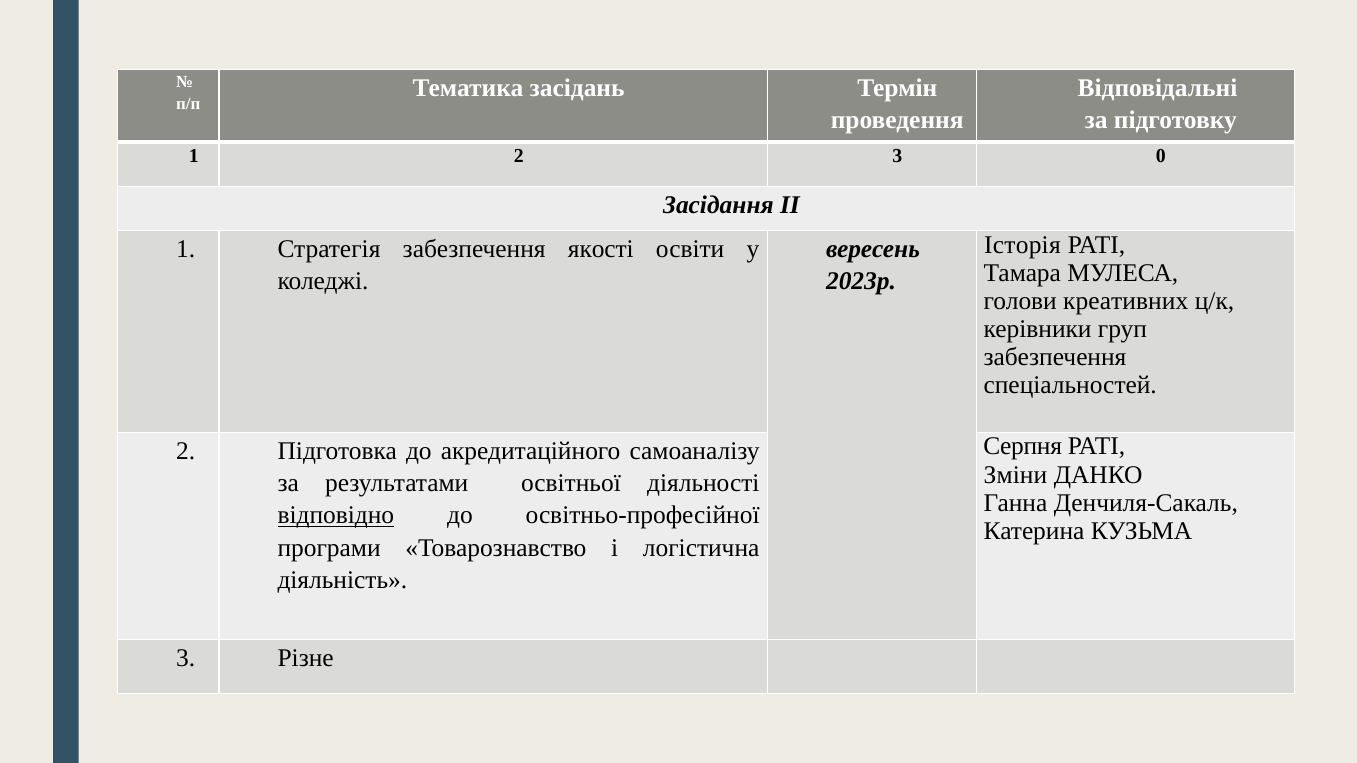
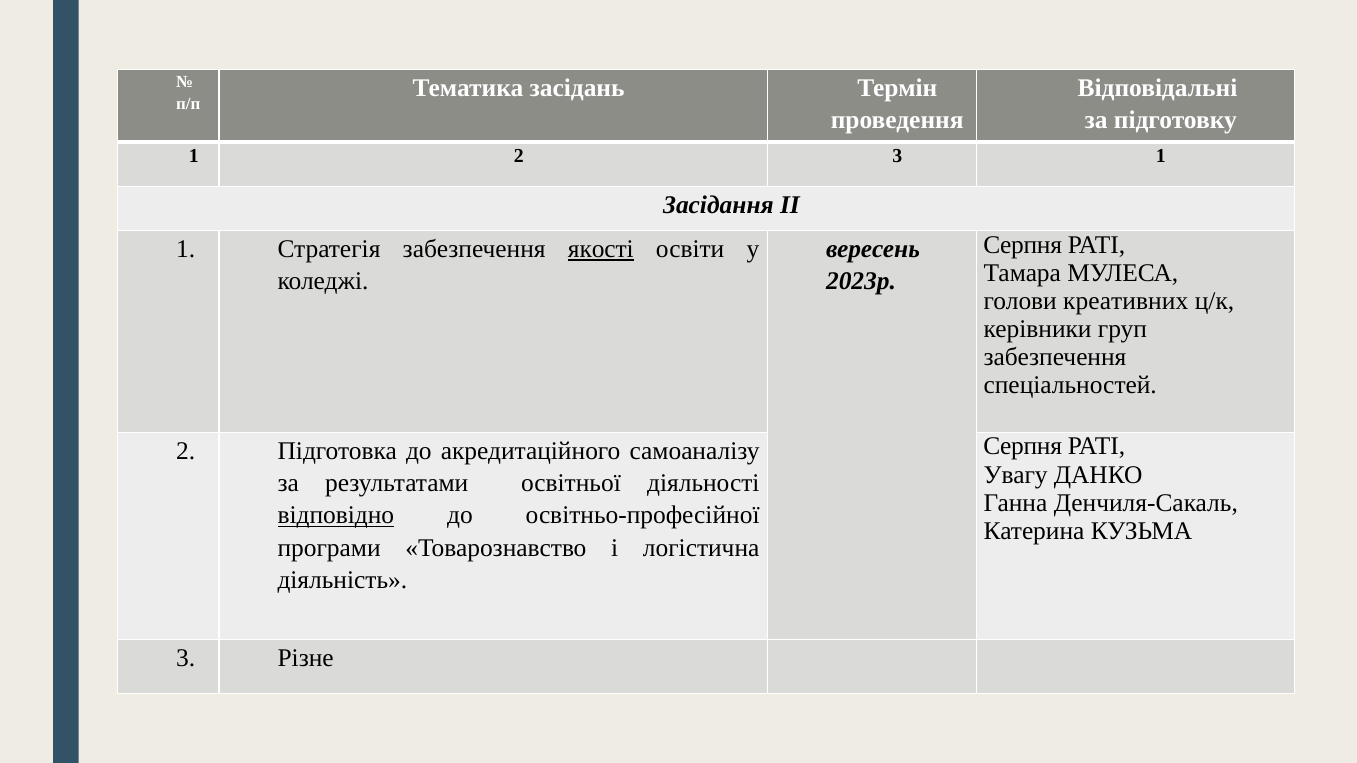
3 0: 0 -> 1
Історія at (1022, 245): Історія -> Серпня
якості underline: none -> present
Зміни: Зміни -> Увагу
